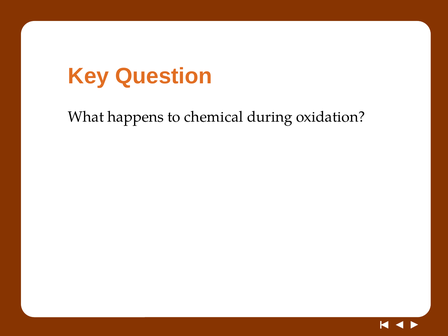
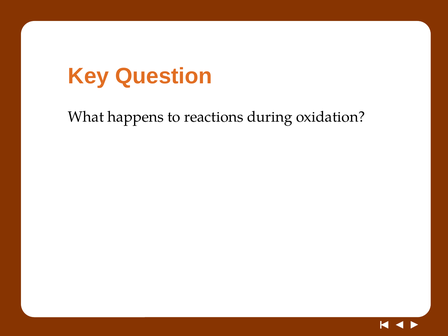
chemical: chemical -> reactions
